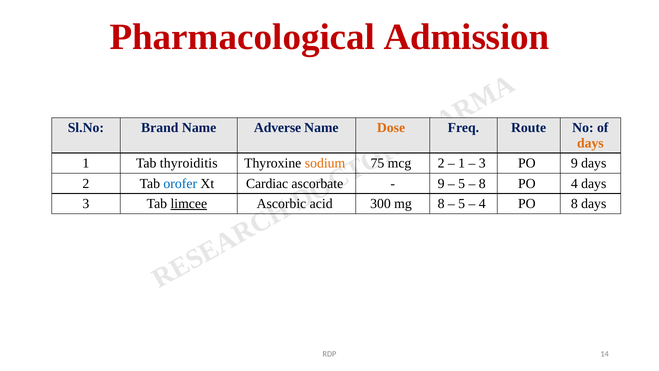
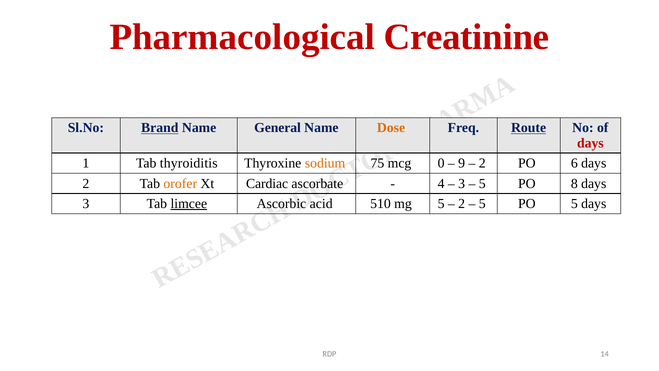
Admission: Admission -> Creatinine
Brand underline: none -> present
Adverse: Adverse -> General
Route underline: none -> present
days at (590, 143) colour: orange -> red
2 at (441, 163): 2 -> 0
1 at (462, 163): 1 -> 9
3 at (482, 163): 3 -> 2
PO 9: 9 -> 6
orofer colour: blue -> orange
9 at (441, 183): 9 -> 4
5 at (462, 183): 5 -> 3
8 at (482, 183): 8 -> 5
PO 4: 4 -> 8
300: 300 -> 510
mg 8: 8 -> 5
5 at (462, 204): 5 -> 2
4 at (482, 204): 4 -> 5
PO 8: 8 -> 5
